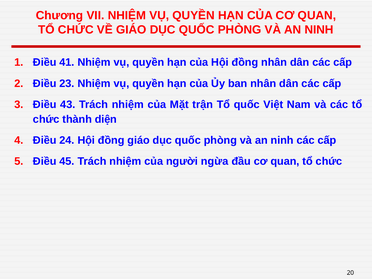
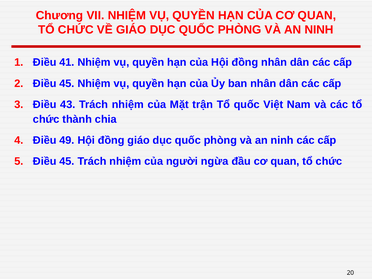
23 at (67, 83): 23 -> 45
diện: diện -> chia
24: 24 -> 49
